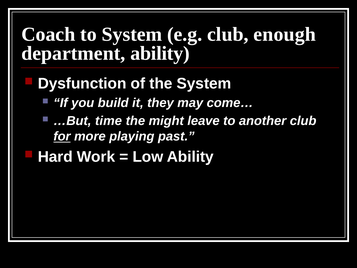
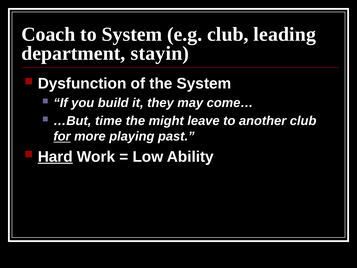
enough: enough -> leading
department ability: ability -> stayin
Hard underline: none -> present
